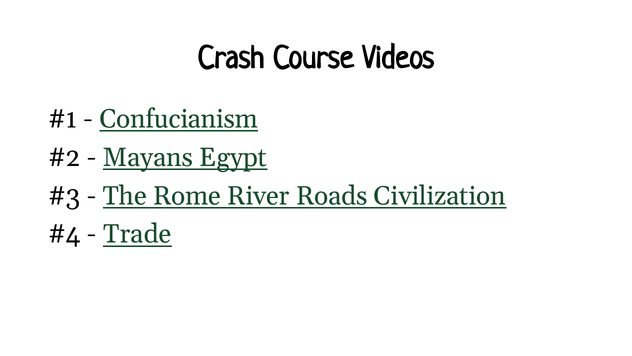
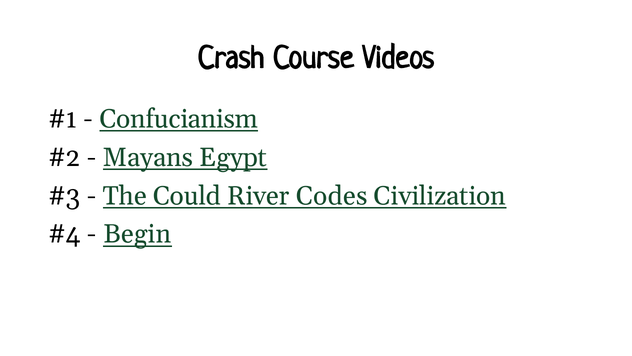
Rome: Rome -> Could
Roads: Roads -> Codes
Trade: Trade -> Begin
